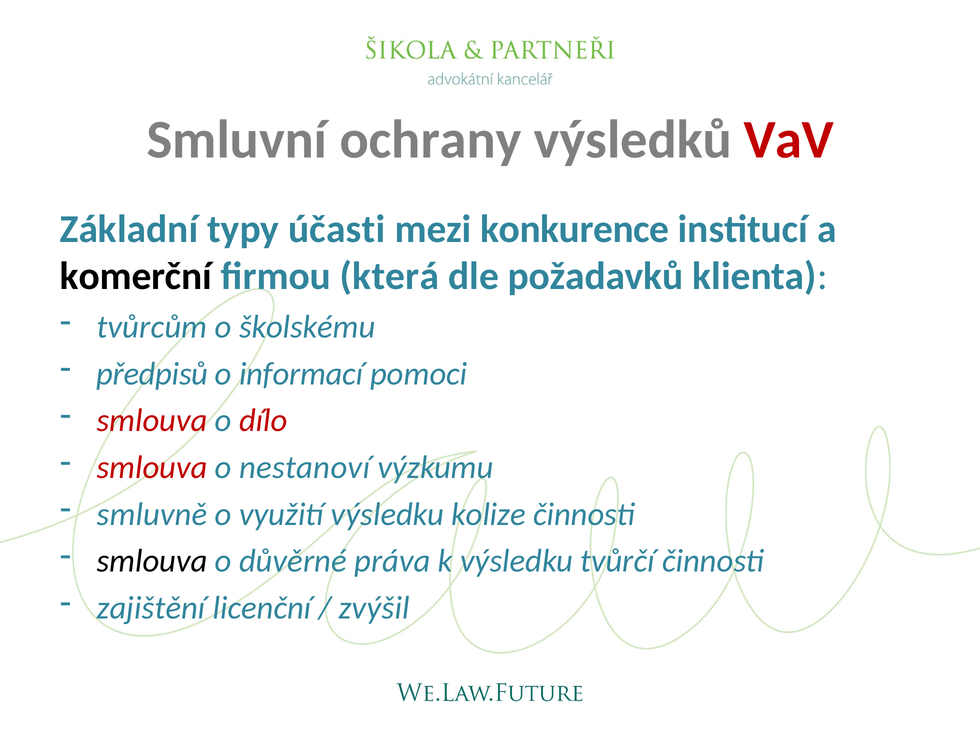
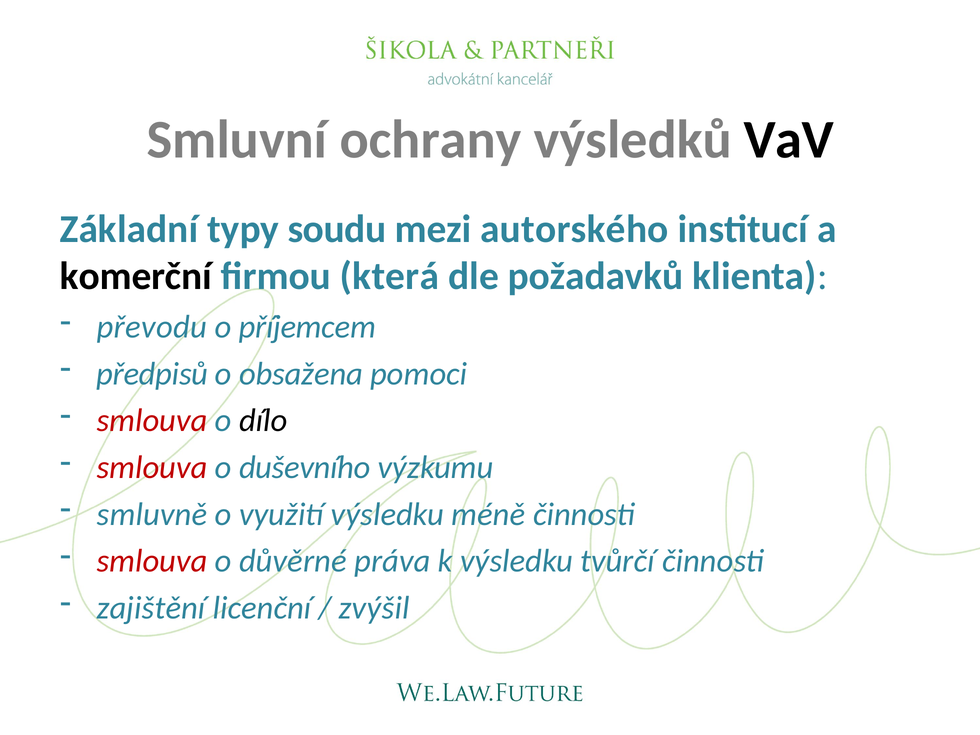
VaV colour: red -> black
účasti: účasti -> soudu
konkurence: konkurence -> autorského
tvůrcům: tvůrcům -> převodu
školskému: školskému -> příjemcem
informací: informací -> obsažena
dílo colour: red -> black
nestanoví: nestanoví -> duševního
kolize: kolize -> méně
smlouva at (152, 561) colour: black -> red
